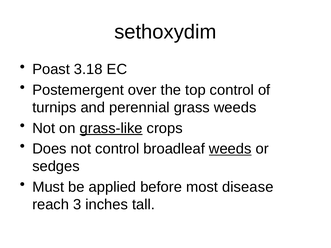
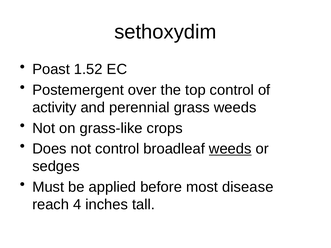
3.18: 3.18 -> 1.52
turnips: turnips -> activity
grass-like underline: present -> none
3: 3 -> 4
